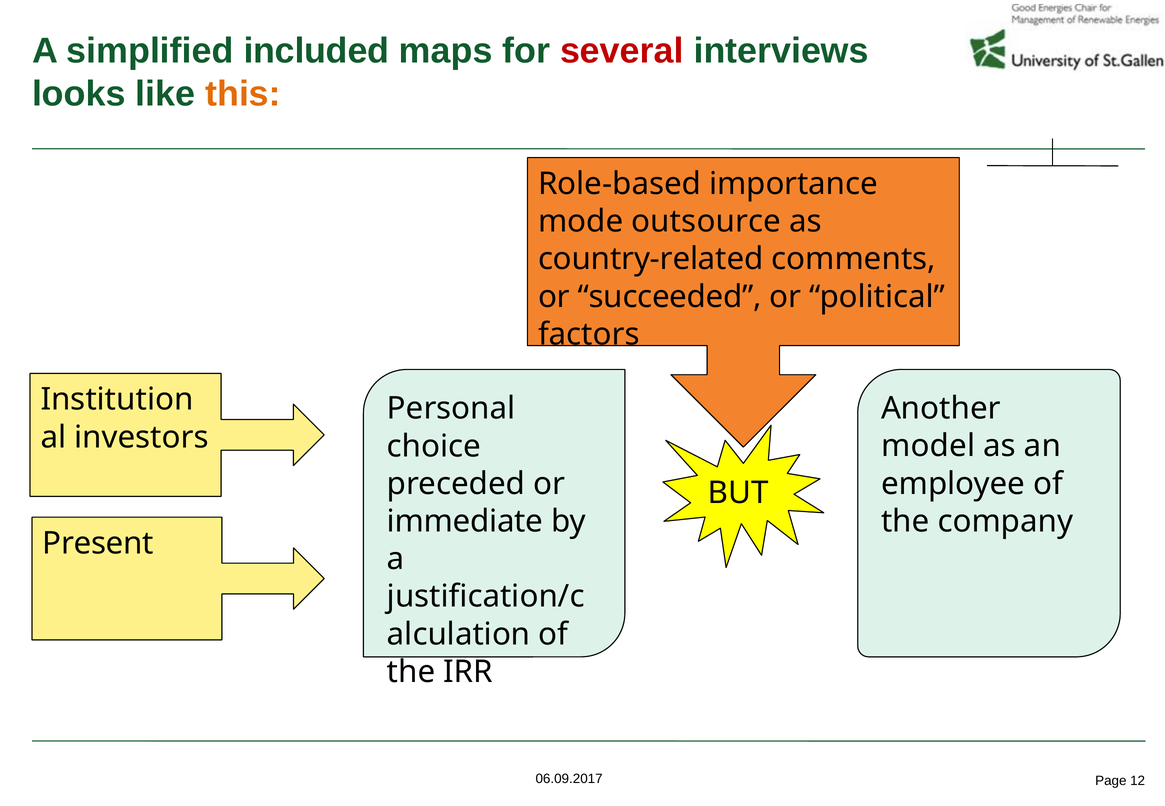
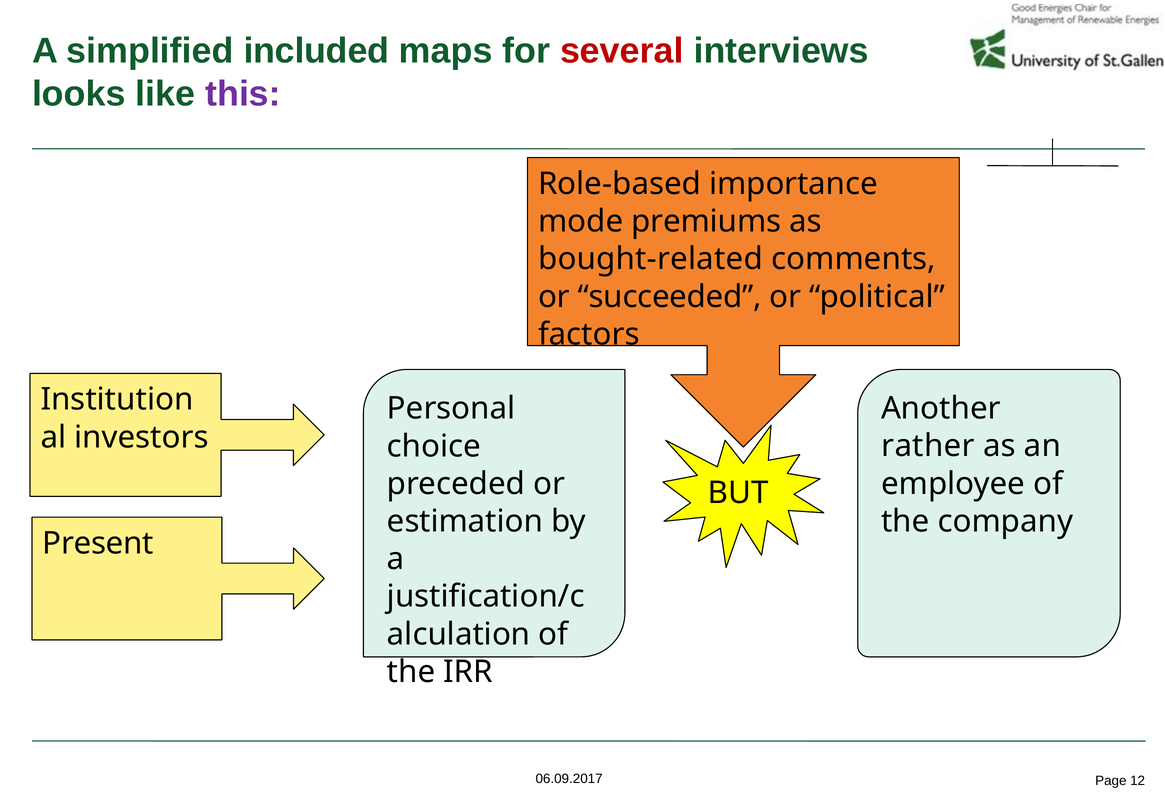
this colour: orange -> purple
outsource: outsource -> premiums
country-related: country-related -> bought-related
model: model -> rather
immediate: immediate -> estimation
